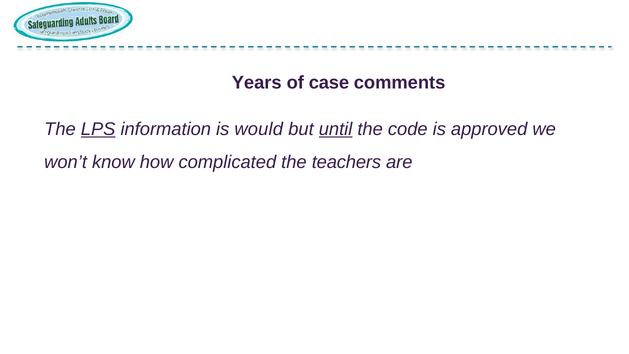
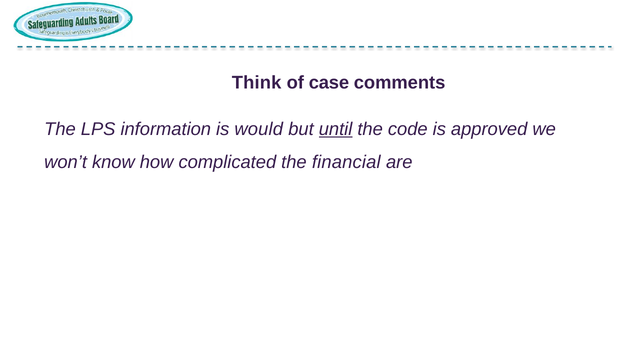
Years: Years -> Think
LPS underline: present -> none
teachers: teachers -> financial
